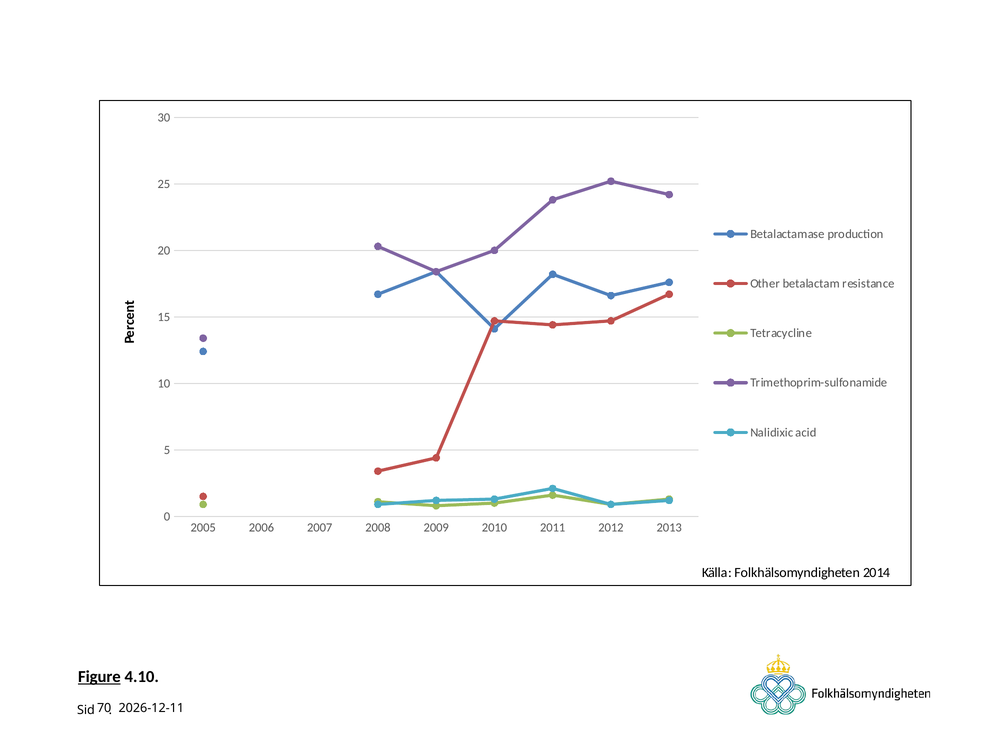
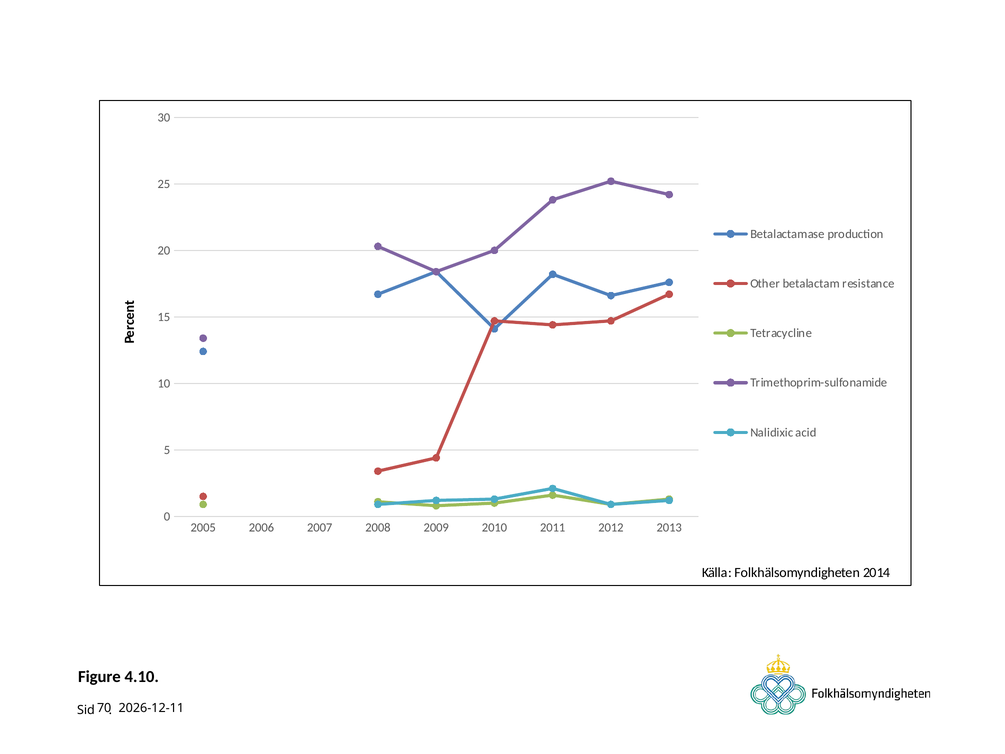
Figure underline: present -> none
